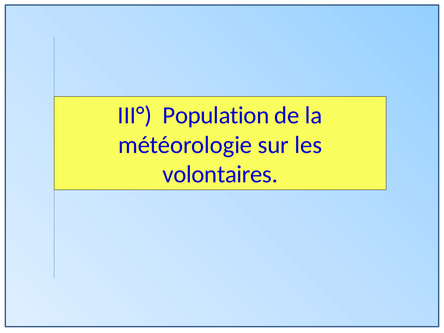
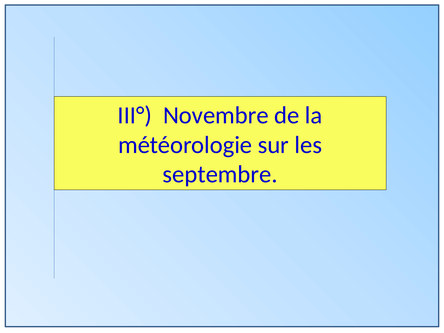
Population: Population -> Novembre
volontaires: volontaires -> septembre
